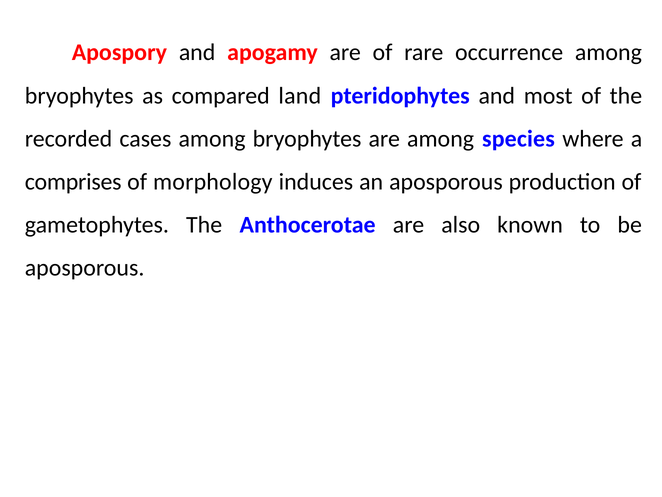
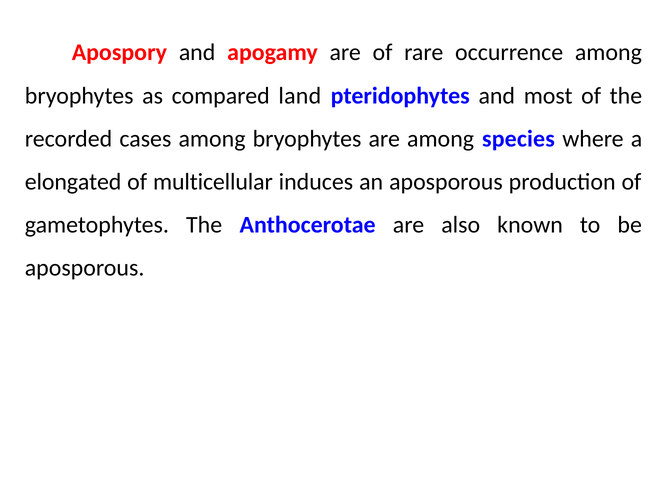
comprises: comprises -> elongated
morphology: morphology -> multicellular
